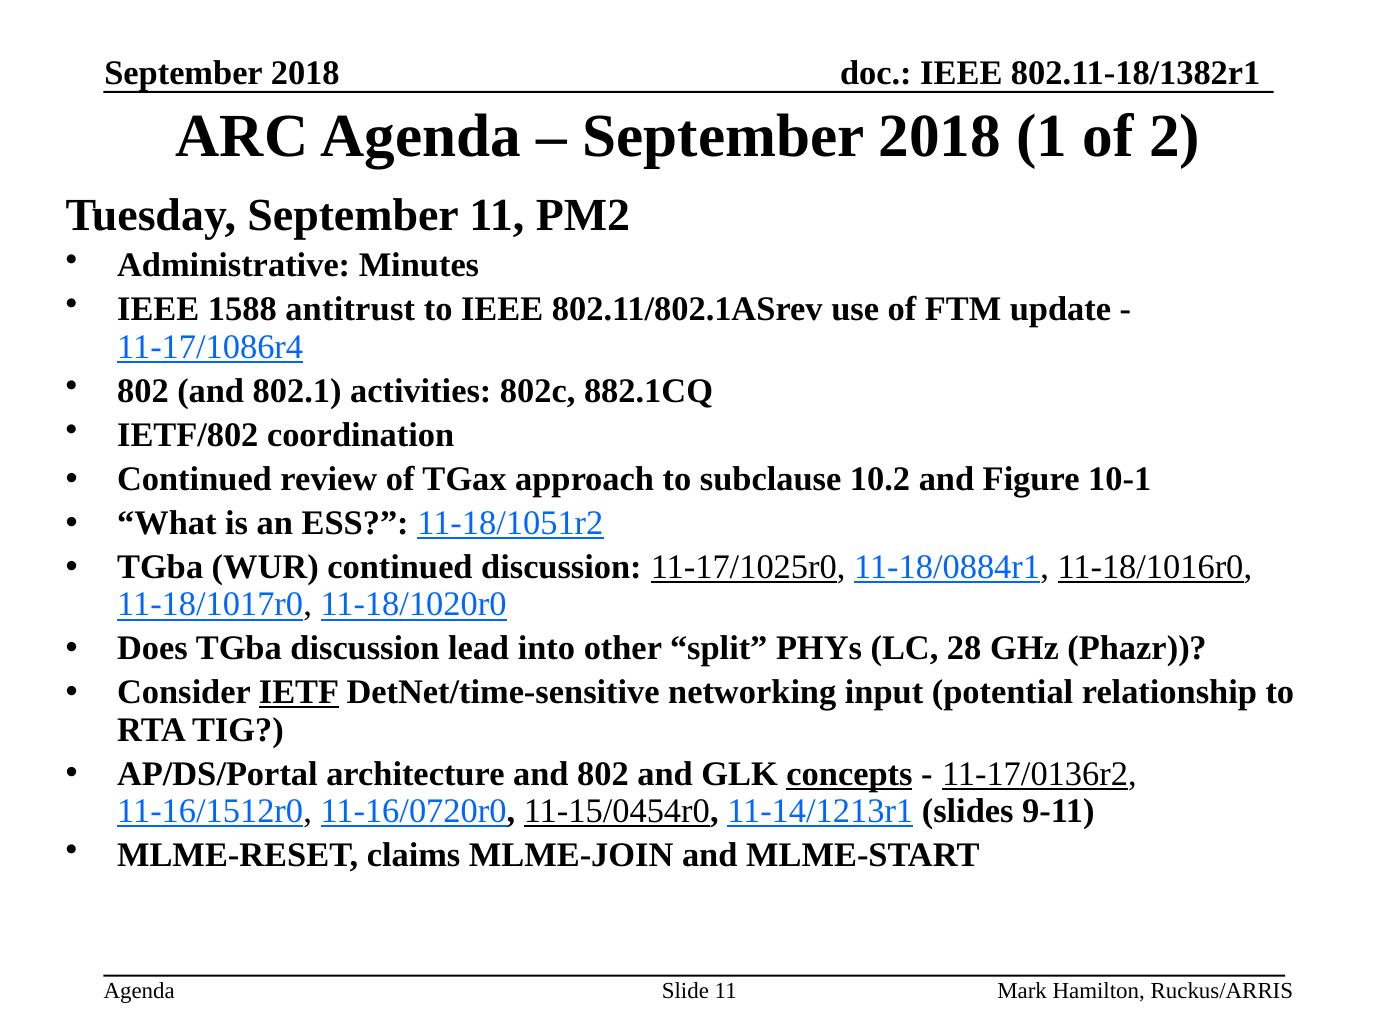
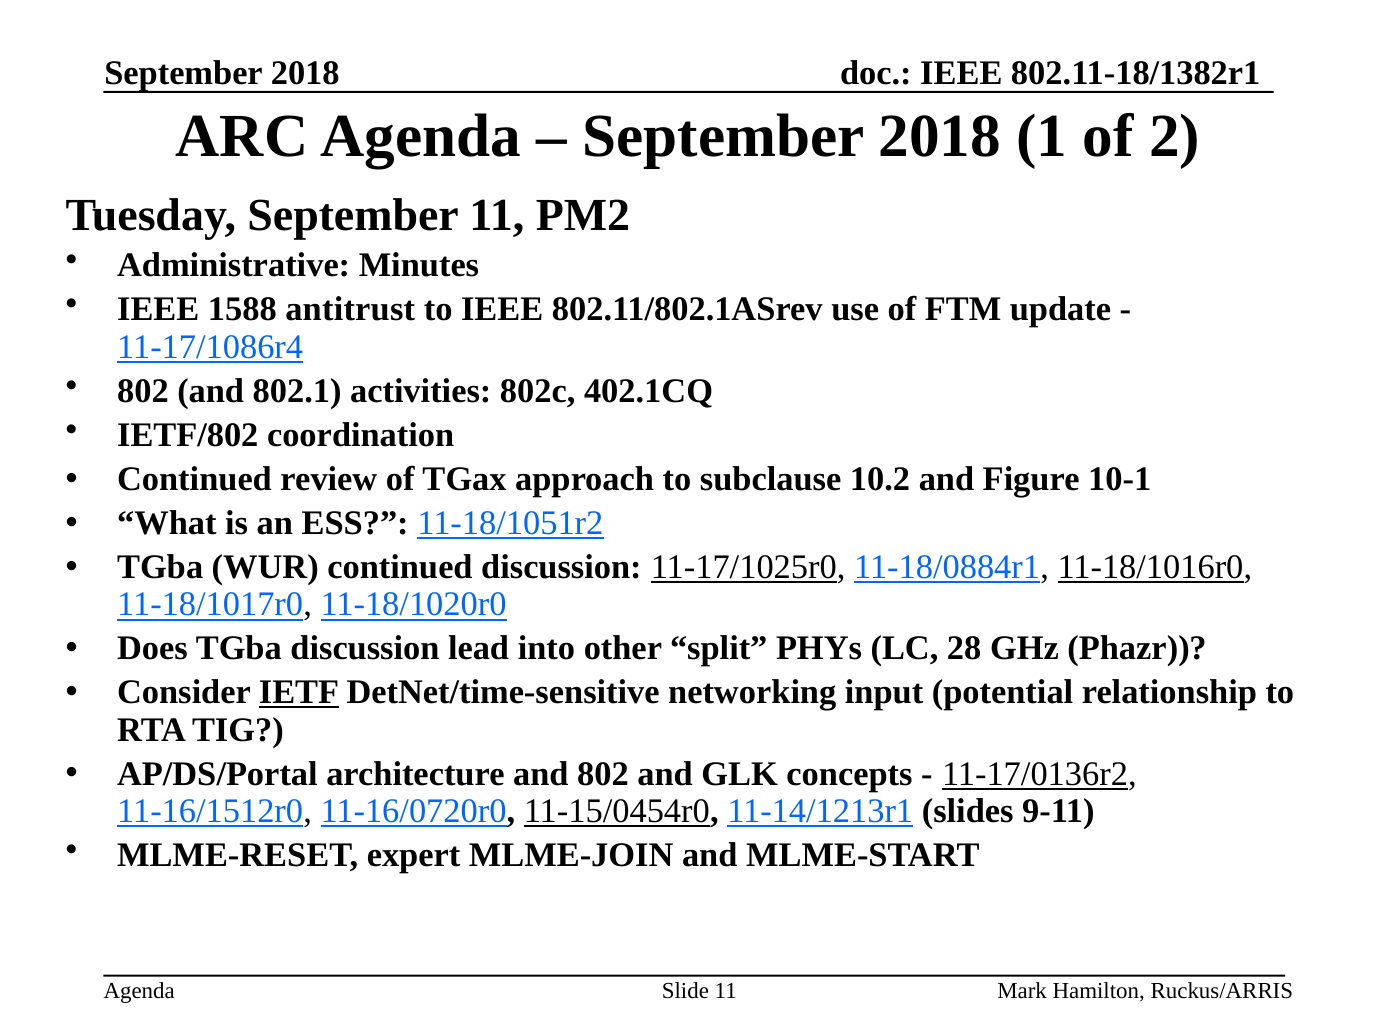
882.1CQ: 882.1CQ -> 402.1CQ
concepts underline: present -> none
claims: claims -> expert
